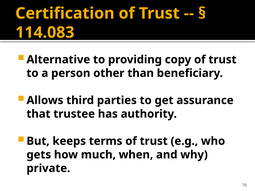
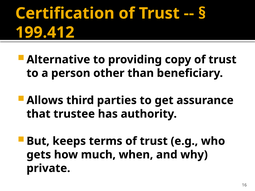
114.083: 114.083 -> 199.412
